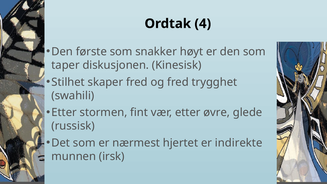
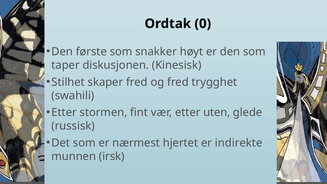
4: 4 -> 0
øvre: øvre -> uten
